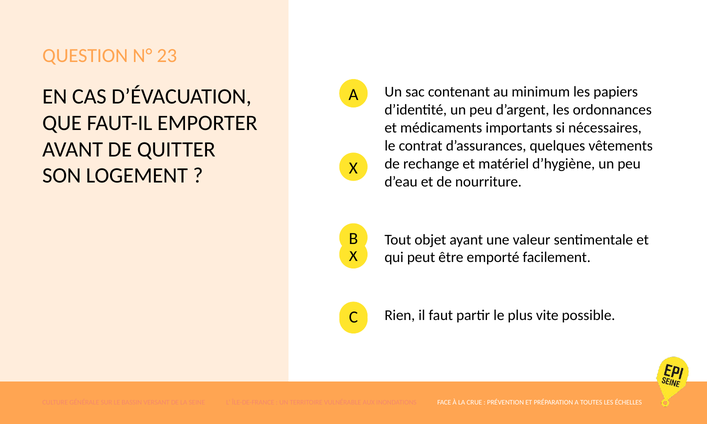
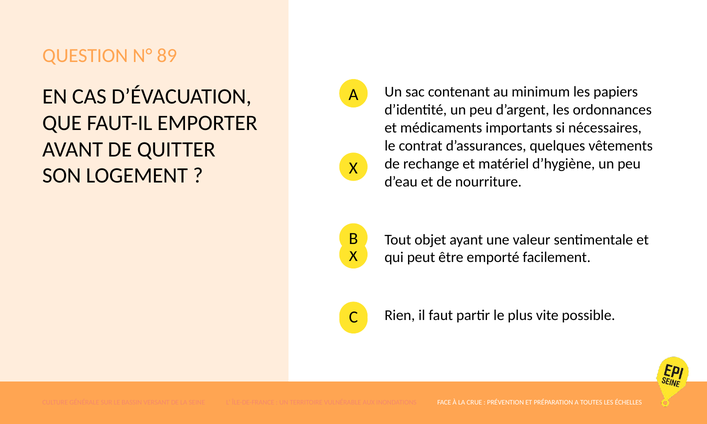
23: 23 -> 89
